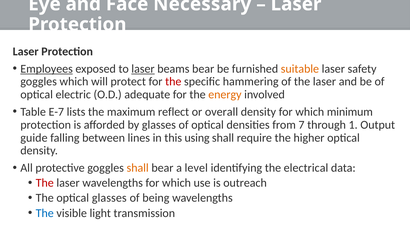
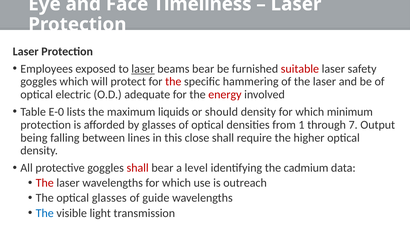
Necessary: Necessary -> Timeliness
Employees underline: present -> none
suitable colour: orange -> red
energy colour: orange -> red
E-7: E-7 -> E-0
reflect: reflect -> liquids
overall: overall -> should
7: 7 -> 1
1: 1 -> 7
guide: guide -> being
using: using -> close
shall at (138, 168) colour: orange -> red
electrical: electrical -> cadmium
being: being -> guide
